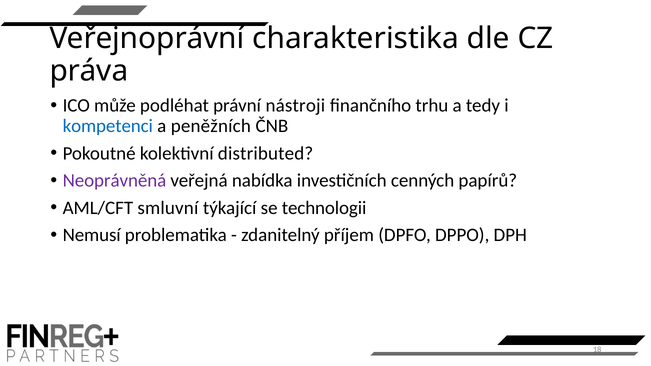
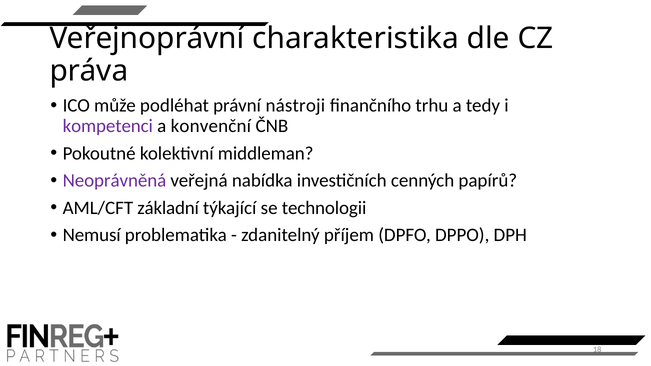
kompetenci colour: blue -> purple
peněžních: peněžních -> konvenční
distributed: distributed -> middleman
smluvní: smluvní -> základní
